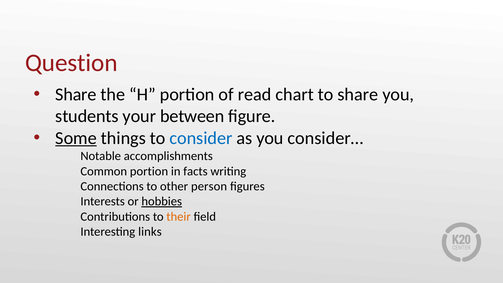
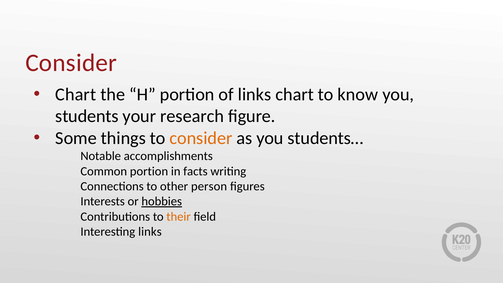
Question at (71, 63): Question -> Consider
Share at (76, 95): Share -> Chart
of read: read -> links
to share: share -> know
between: between -> research
Some underline: present -> none
consider at (201, 138) colour: blue -> orange
consider…: consider… -> students…
